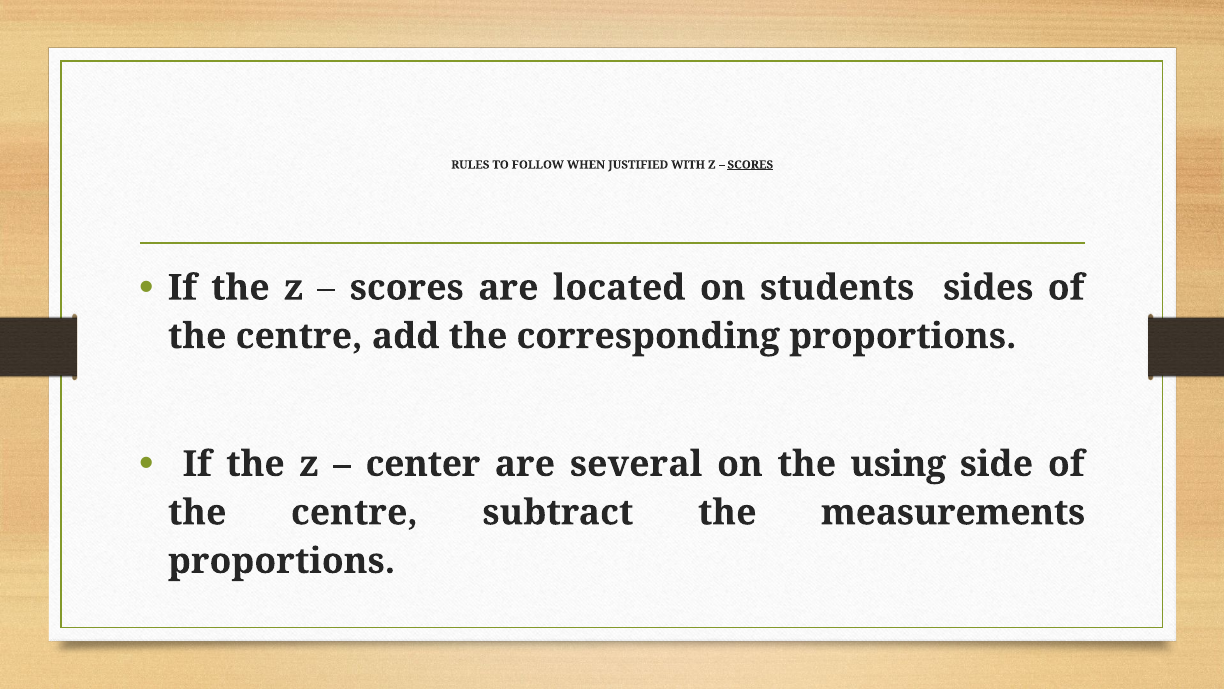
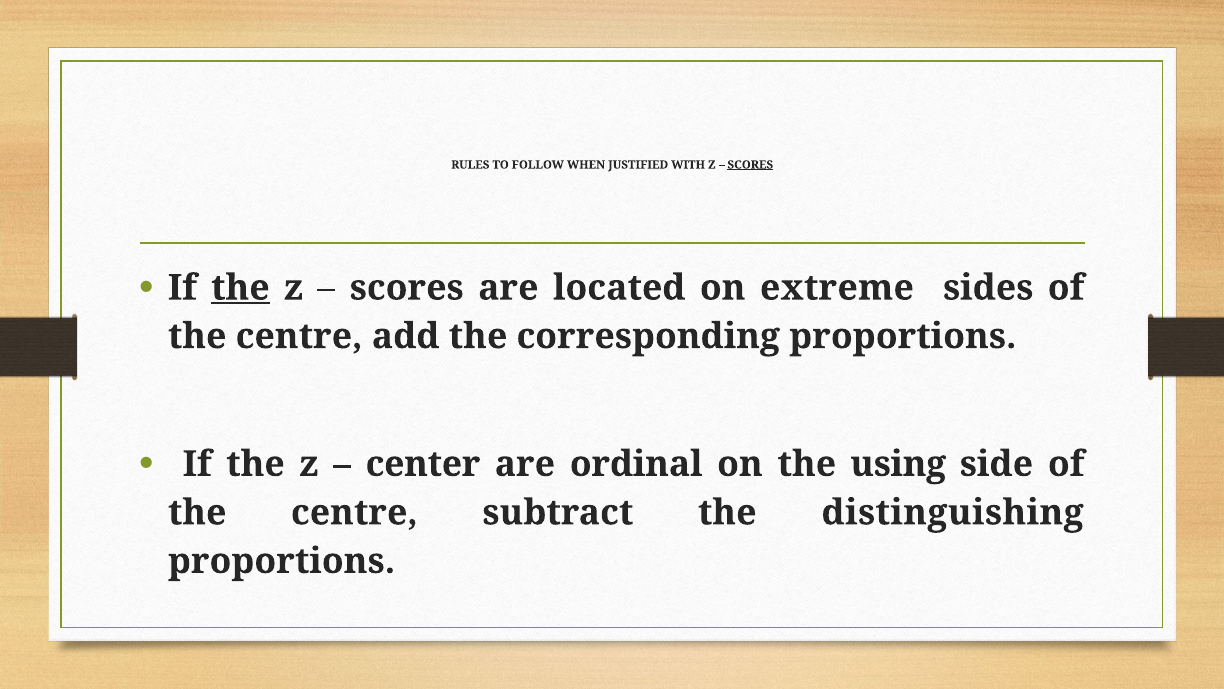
the at (240, 288) underline: none -> present
students: students -> extreme
several: several -> ordinal
measurements: measurements -> distinguishing
